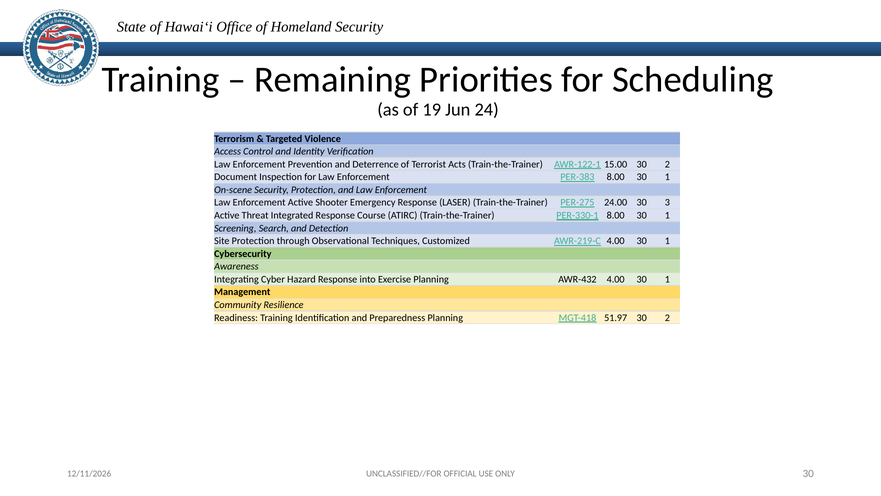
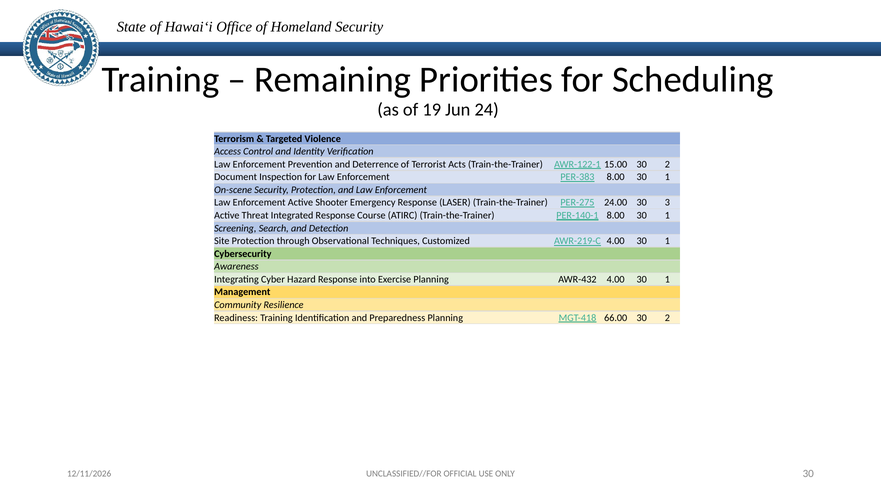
PER-330-1: PER-330-1 -> PER-140-1
51.97: 51.97 -> 66.00
